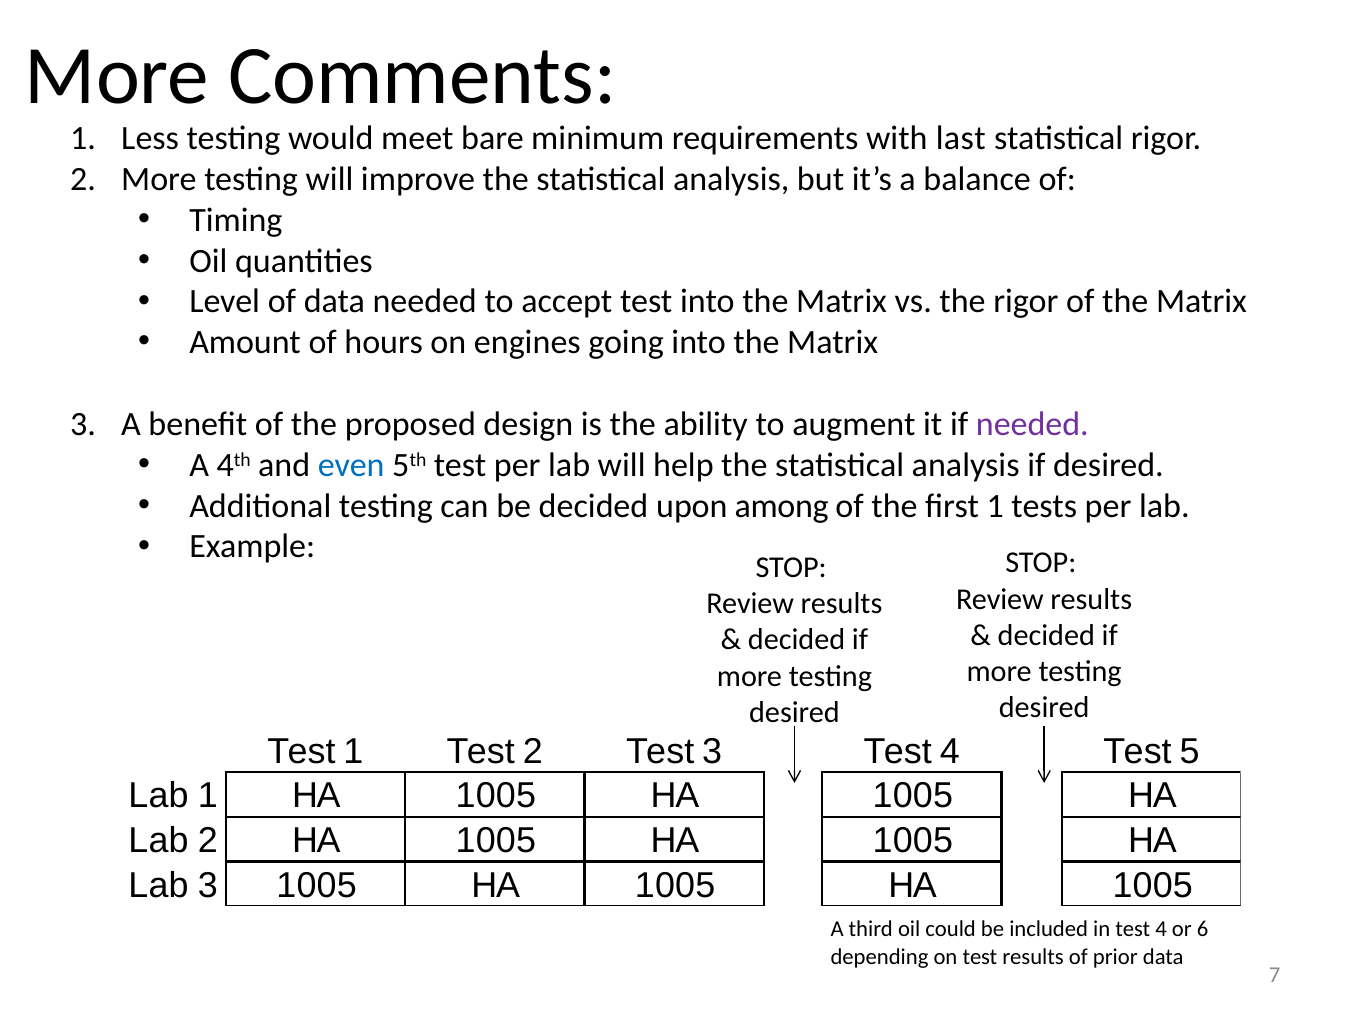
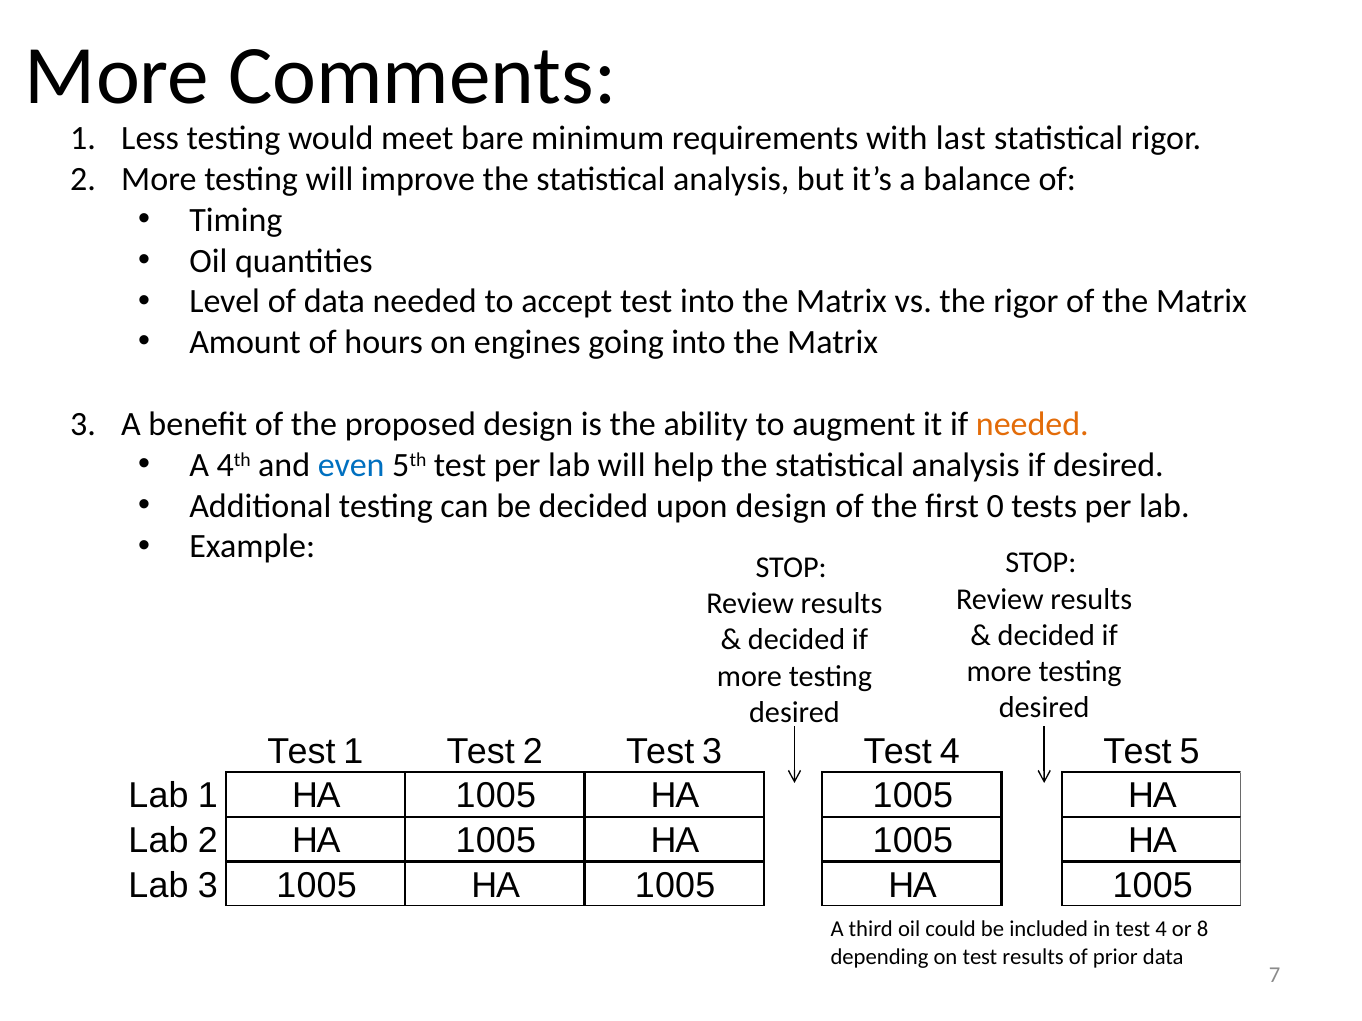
needed at (1032, 424) colour: purple -> orange
upon among: among -> design
first 1: 1 -> 0
6: 6 -> 8
